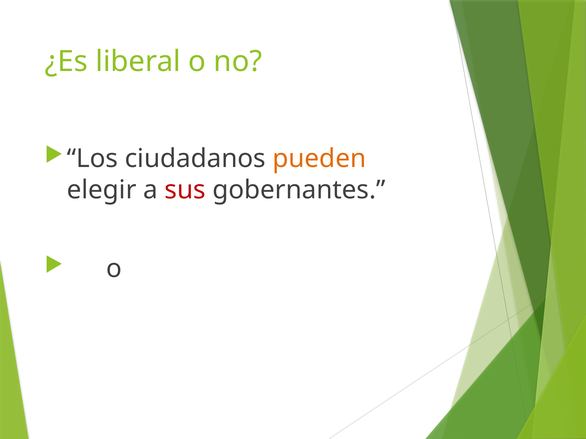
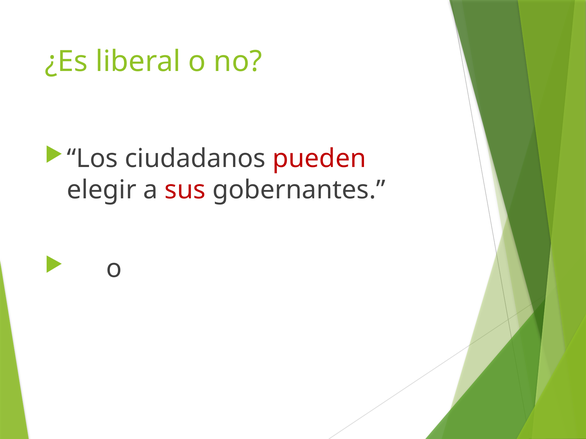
pueden colour: orange -> red
